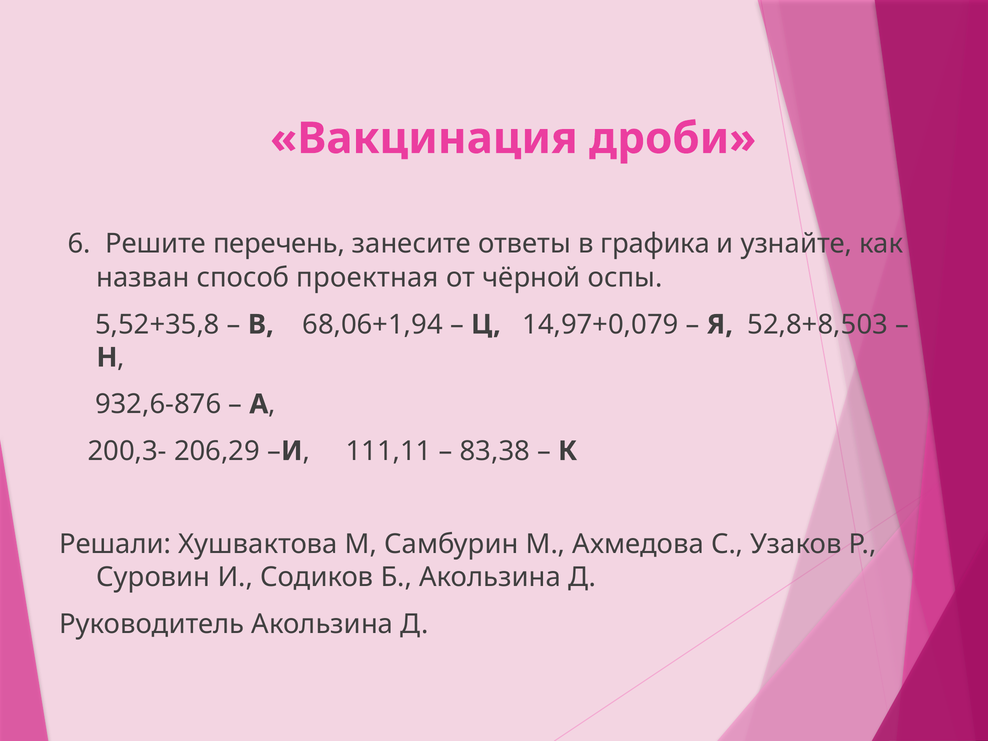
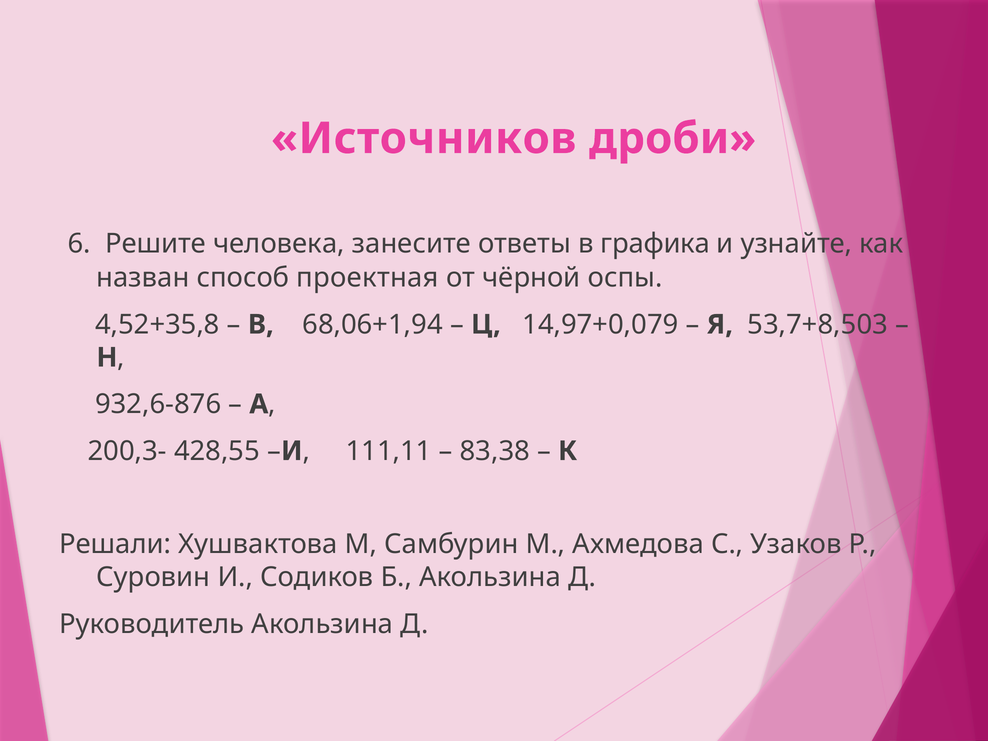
Вакцинация: Вакцинация -> Источников
перечень: перечень -> человека
5,52+35,8: 5,52+35,8 -> 4,52+35,8
52,8+8,503: 52,8+8,503 -> 53,7+8,503
206,29: 206,29 -> 428,55
